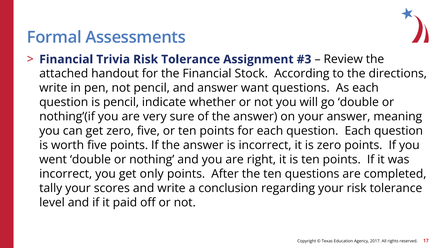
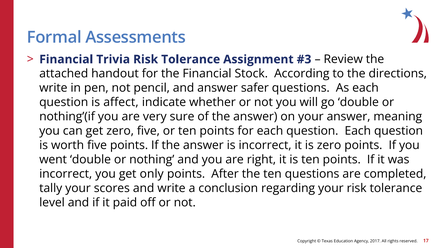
want: want -> safer
is pencil: pencil -> affect
